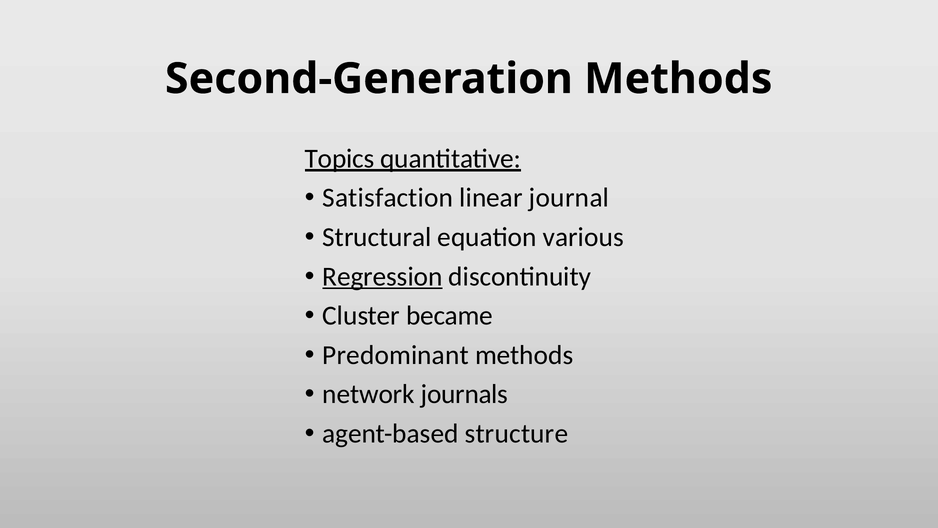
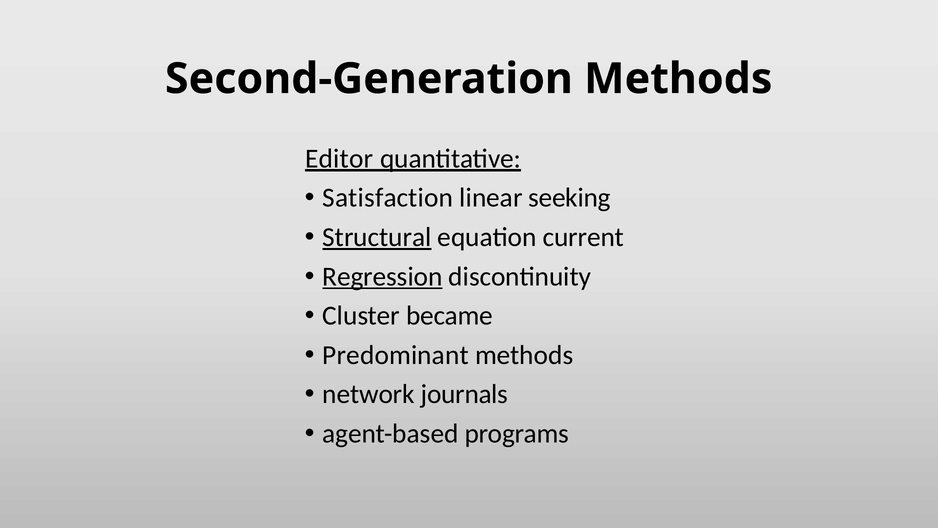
Topics: Topics -> Editor
journal: journal -> seeking
Structural underline: none -> present
various: various -> current
structure: structure -> programs
